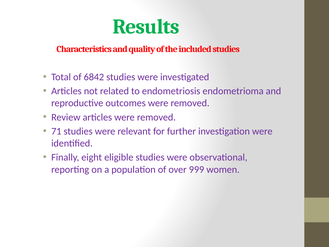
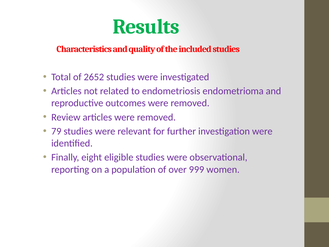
6842: 6842 -> 2652
71: 71 -> 79
